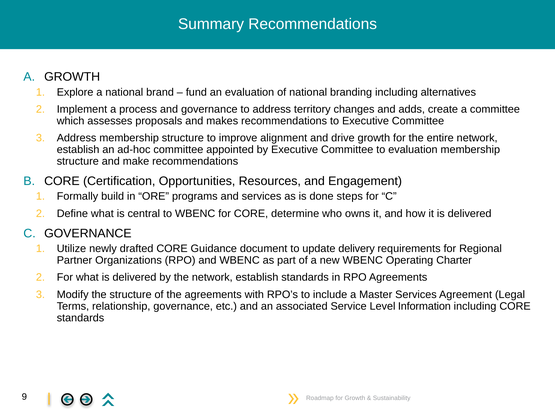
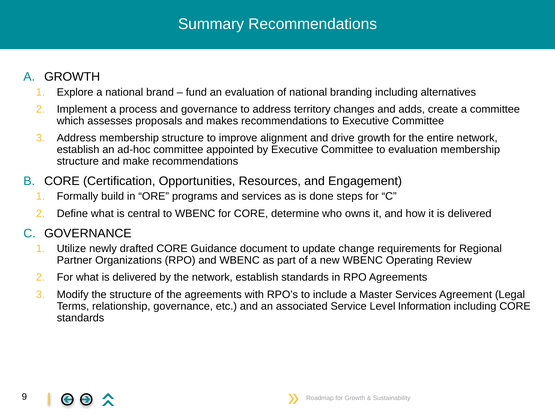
delivery: delivery -> change
Charter: Charter -> Review
